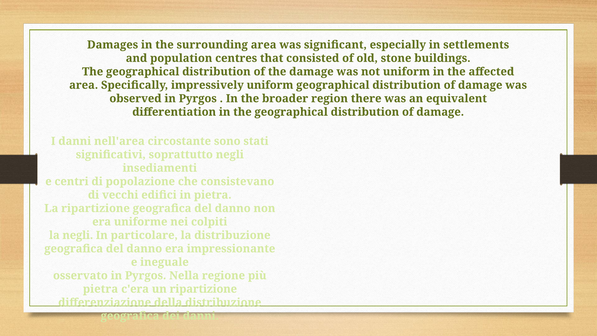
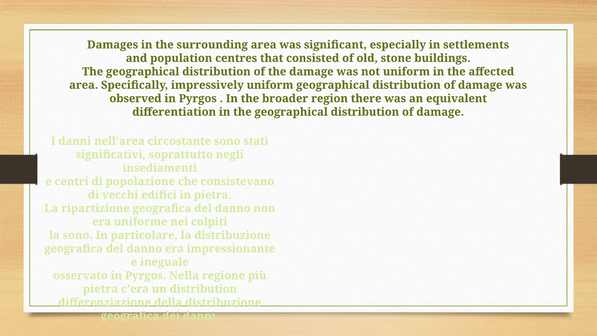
la negli: negli -> sono
un ripartizione: ripartizione -> distribution
